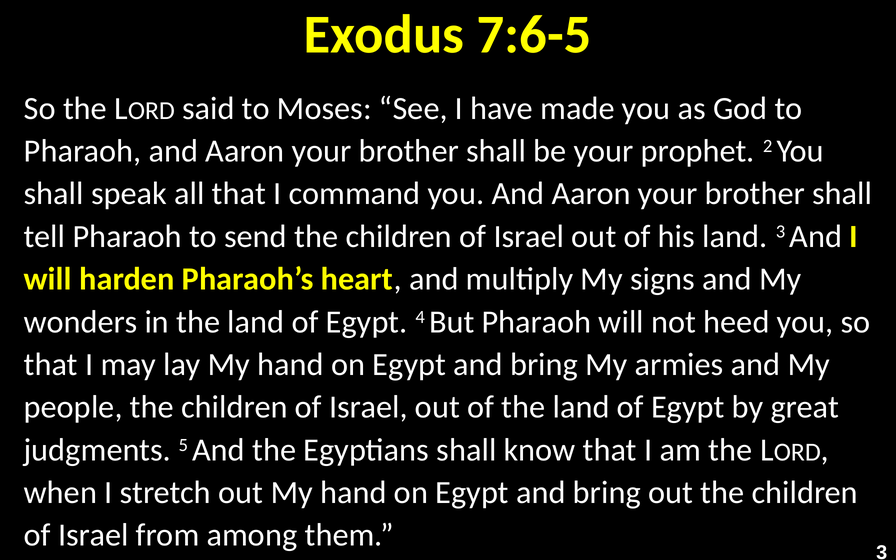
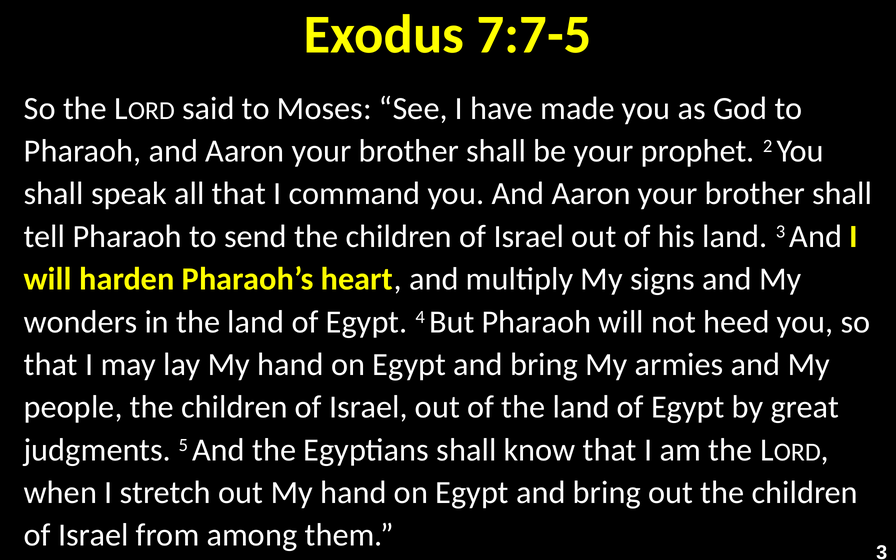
7:6-5: 7:6-5 -> 7:7-5
